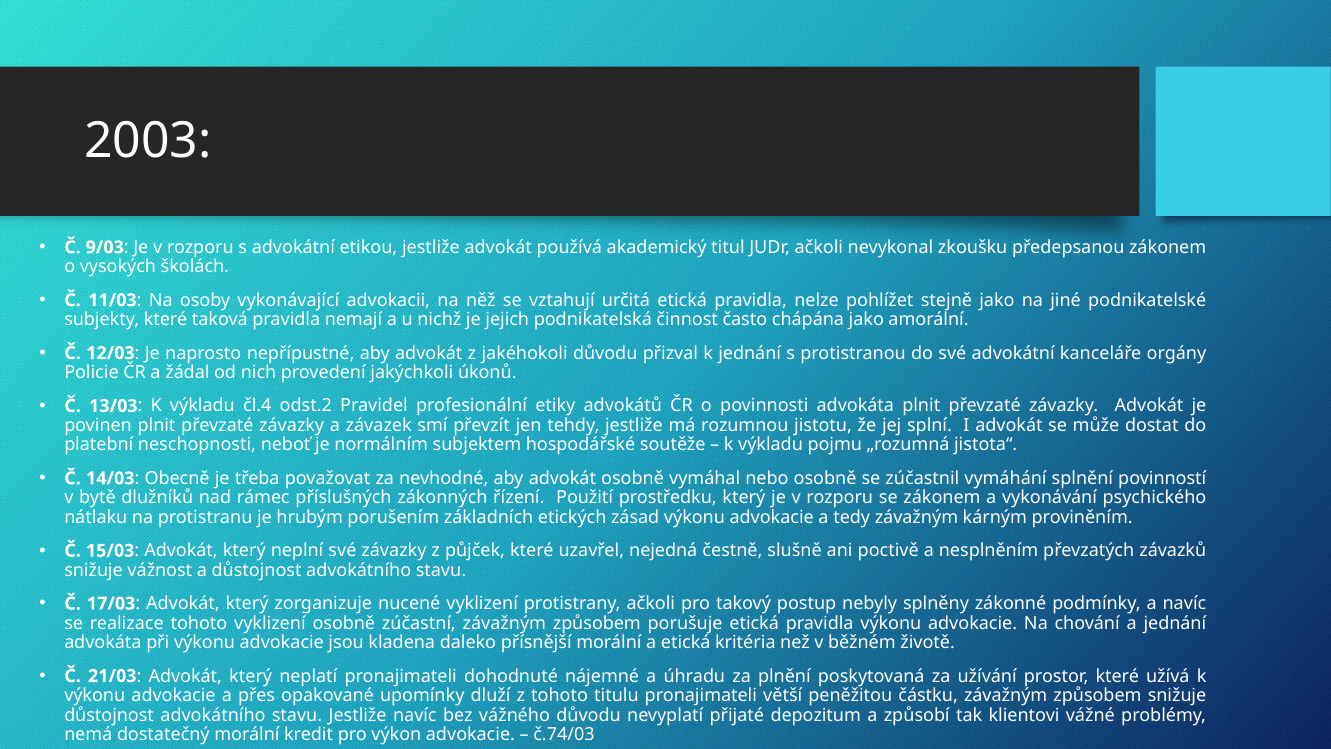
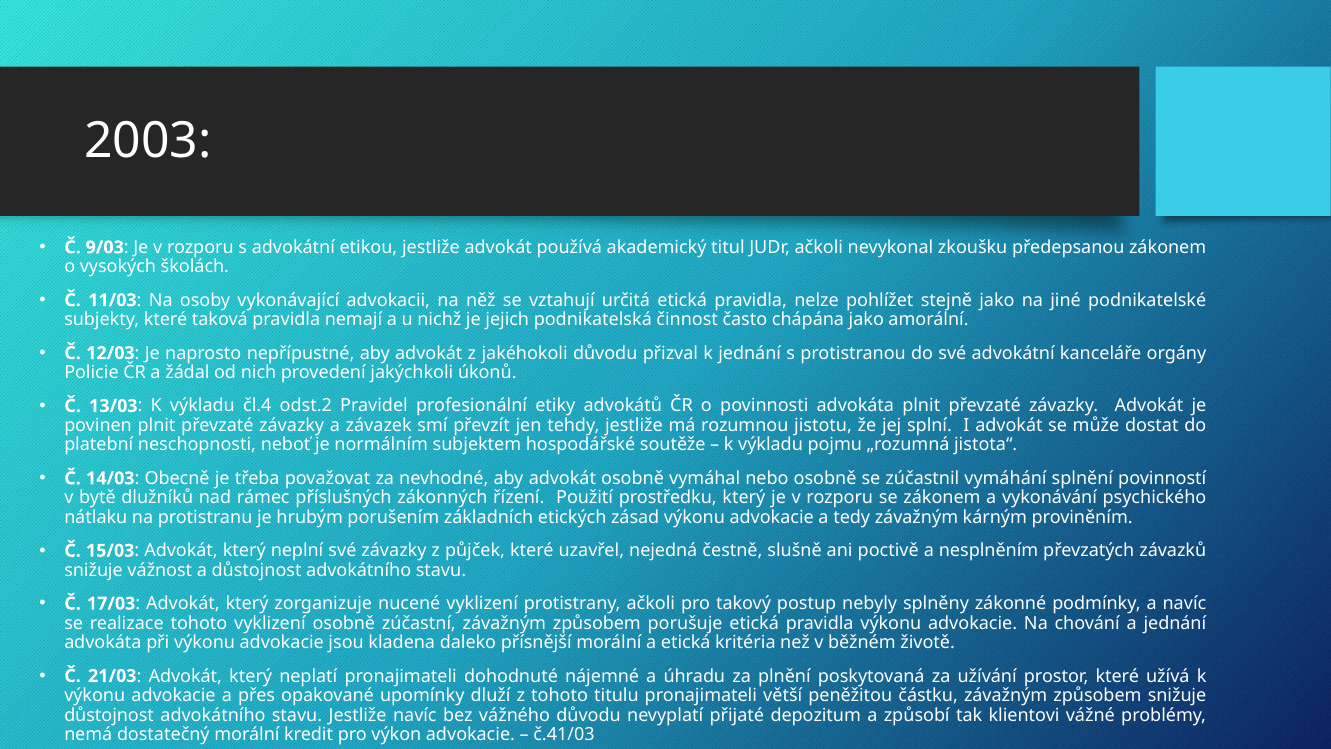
č.74/03: č.74/03 -> č.41/03
